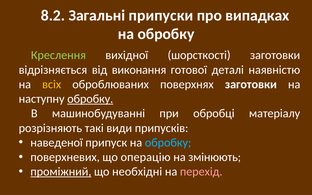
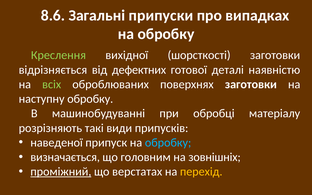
8.2: 8.2 -> 8.6
виконання: виконання -> дефектних
всіх colour: yellow -> light green
обробку at (90, 99) underline: present -> none
поверхневих: поверхневих -> визначається
операцію: операцію -> головним
змінюють: змінюють -> зовнішніх
необхідні: необхідні -> верстатах
перехід colour: pink -> yellow
